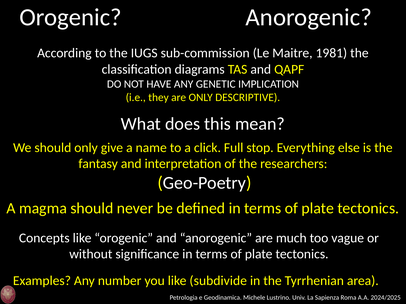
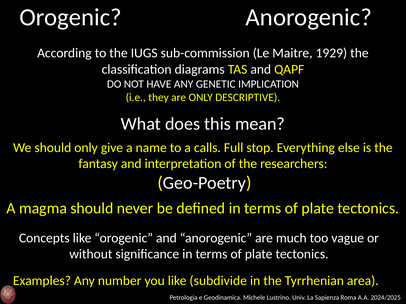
1981: 1981 -> 1929
click: click -> calls
